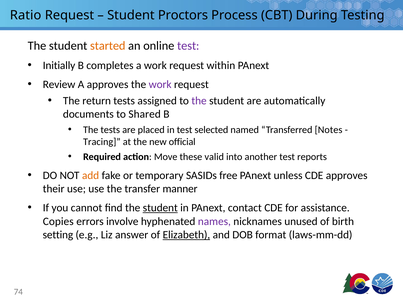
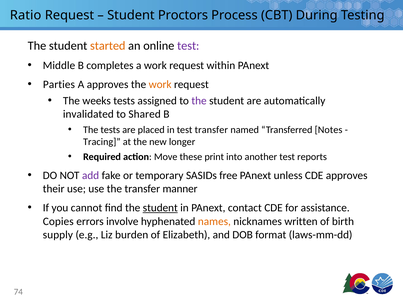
Initially: Initially -> Middle
Review: Review -> Parties
work at (160, 84) colour: purple -> orange
return: return -> weeks
documents: documents -> invalidated
test selected: selected -> transfer
official: official -> longer
valid: valid -> print
add colour: orange -> purple
names colour: purple -> orange
unused: unused -> written
setting: setting -> supply
answer: answer -> burden
Elizabeth underline: present -> none
